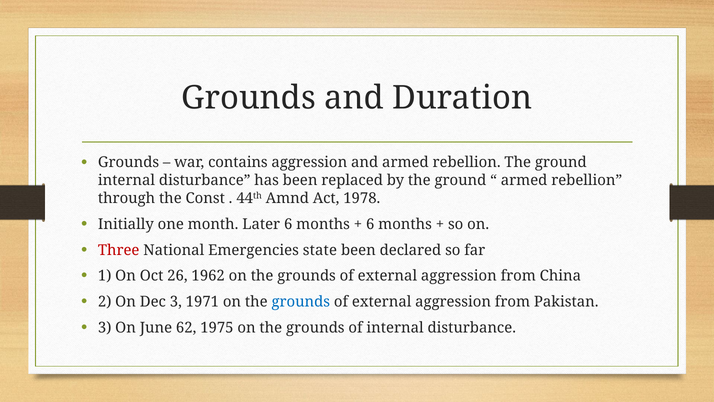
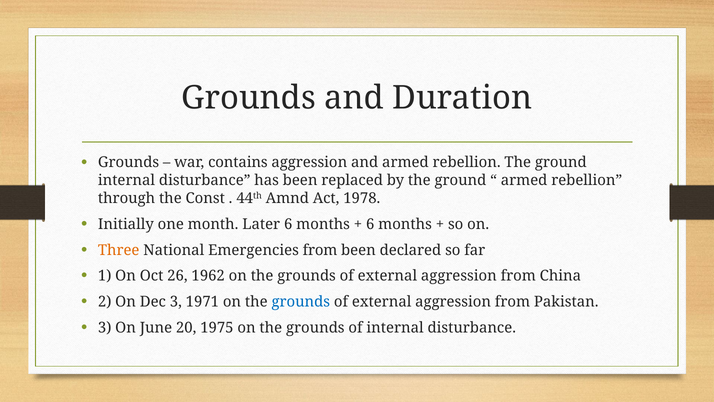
Three colour: red -> orange
Emergencies state: state -> from
62: 62 -> 20
